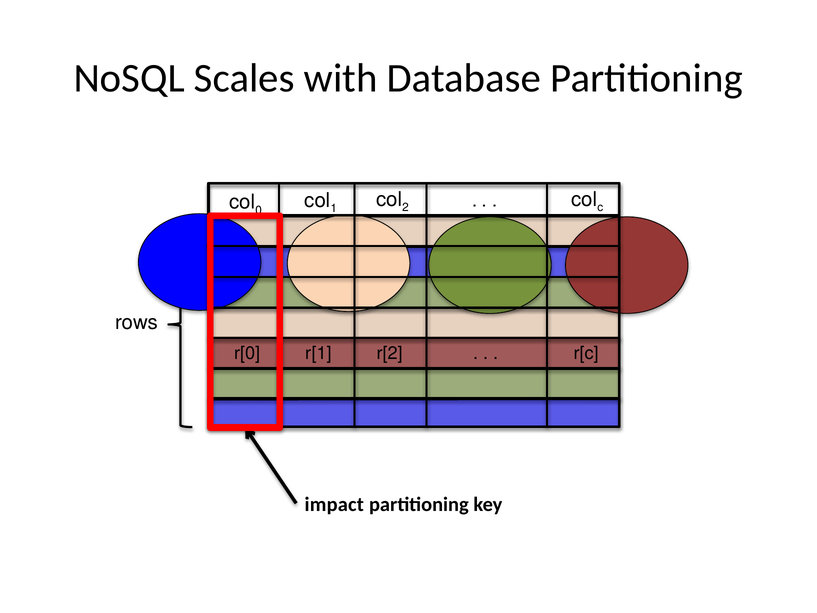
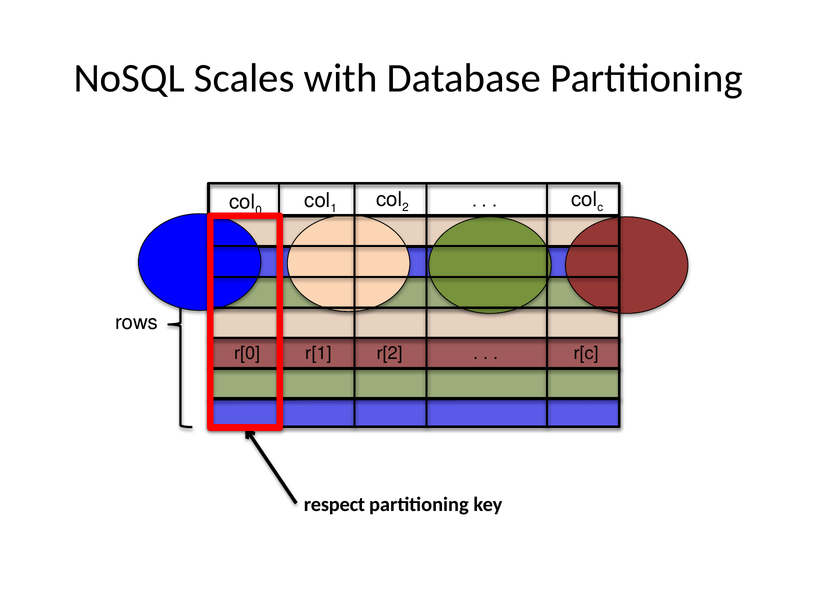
impact: impact -> respect
